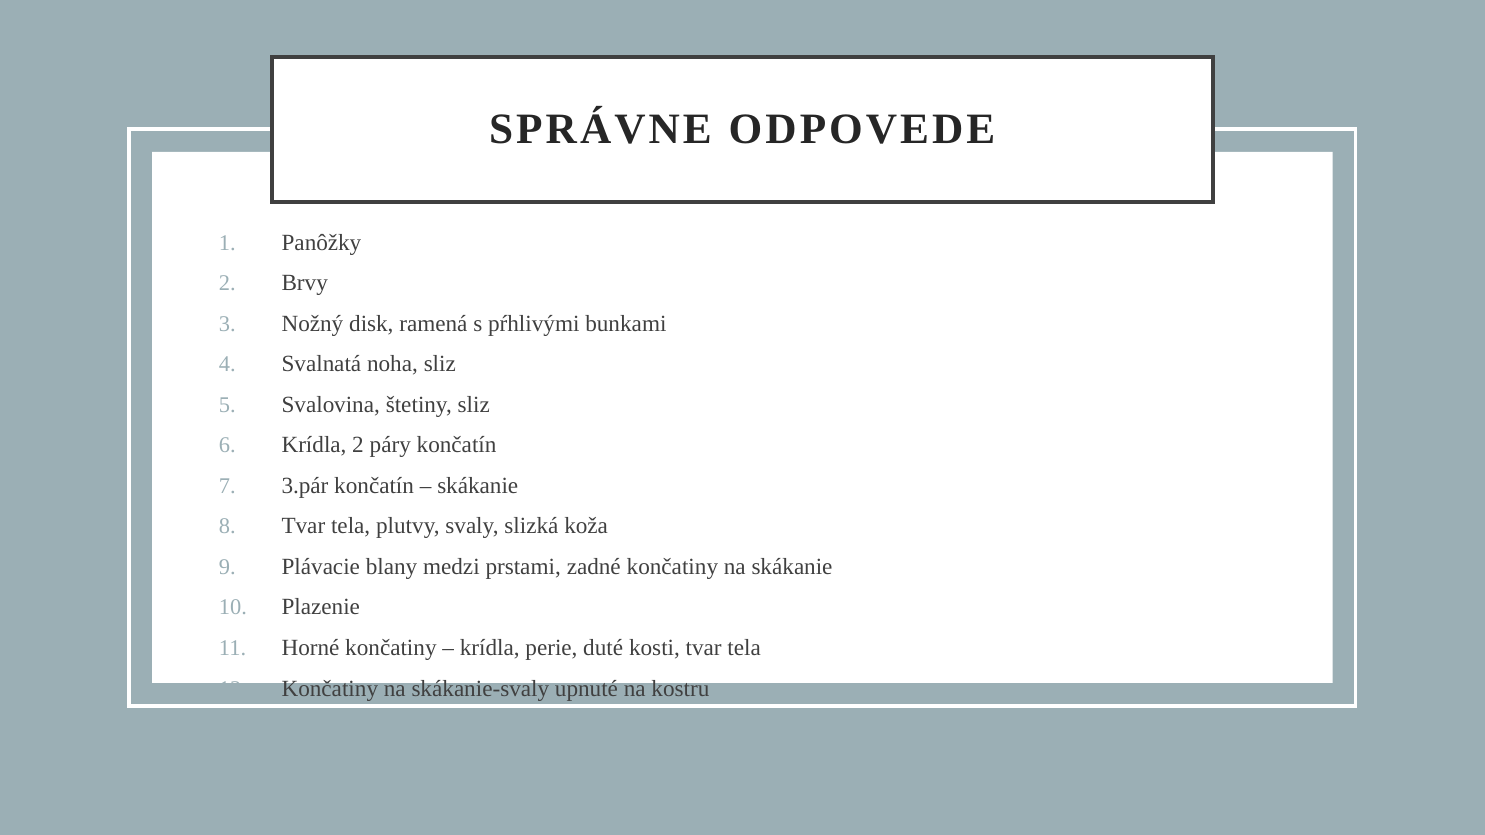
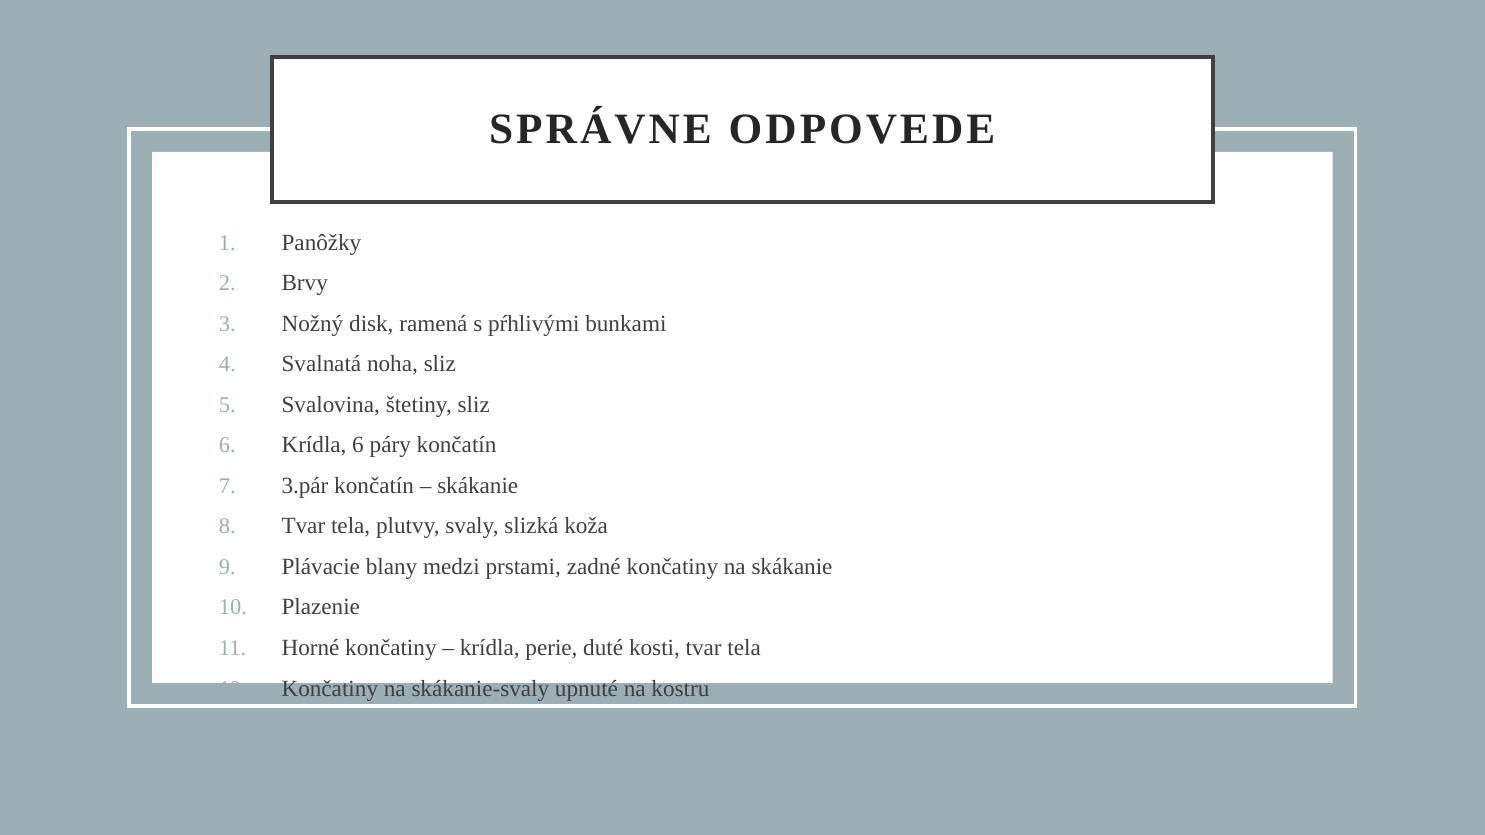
Krídla 2: 2 -> 6
